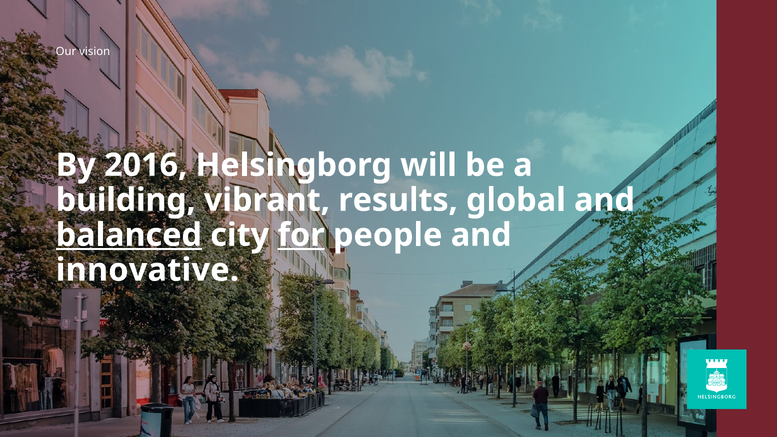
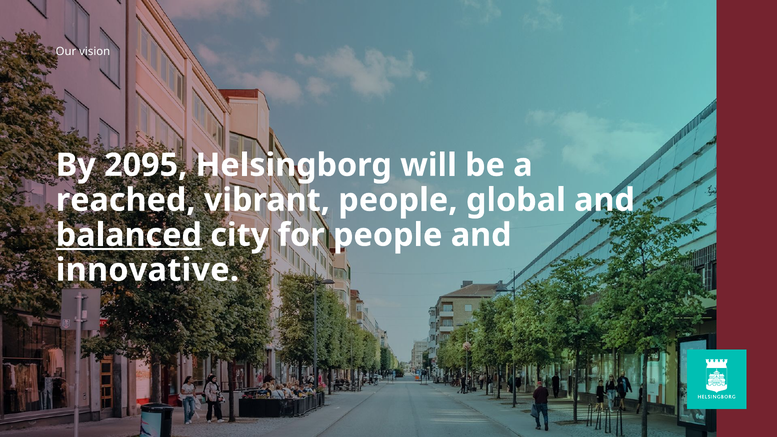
2016: 2016 -> 2095
building: building -> reached
vibrant results: results -> people
for underline: present -> none
